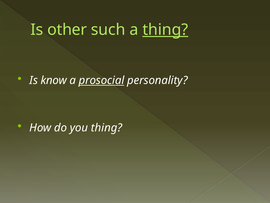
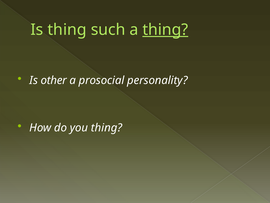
Is other: other -> thing
know: know -> other
prosocial underline: present -> none
